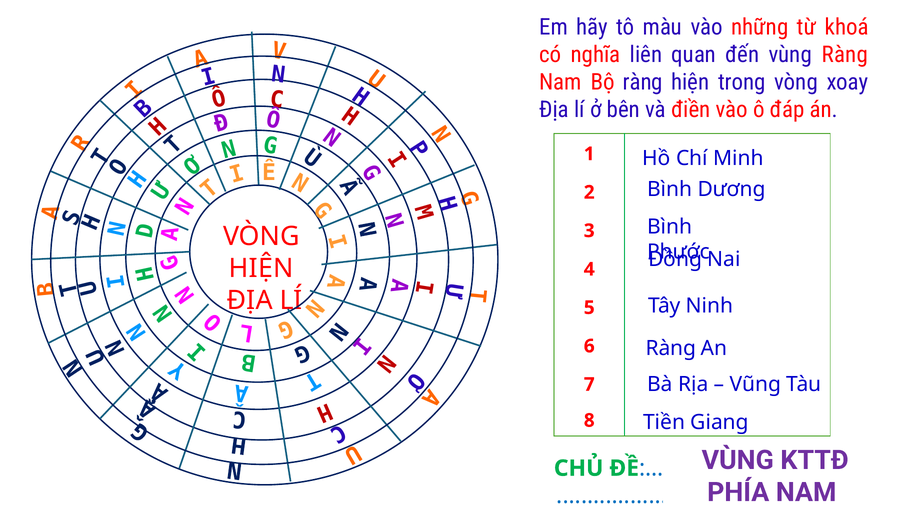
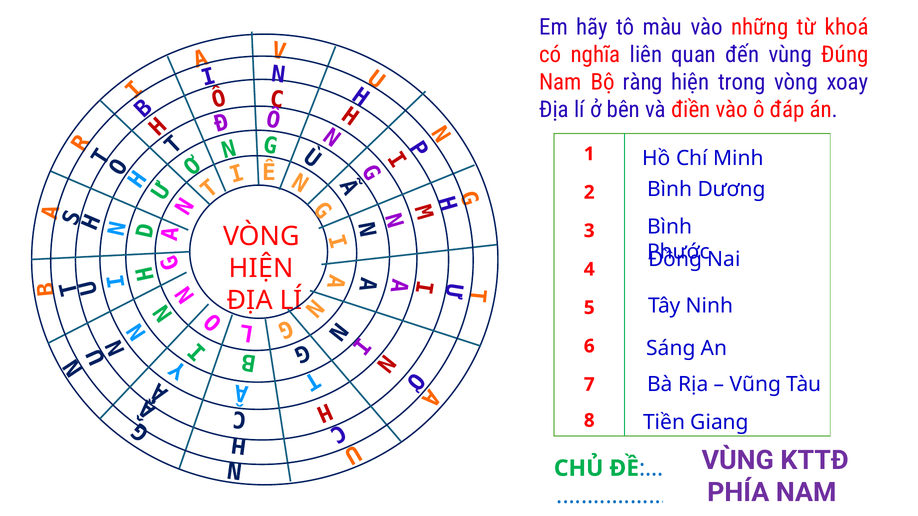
vùng Ràng: Ràng -> Đúng
Ràng at (671, 348): Ràng -> Sáng
